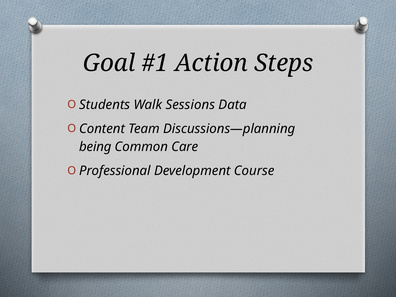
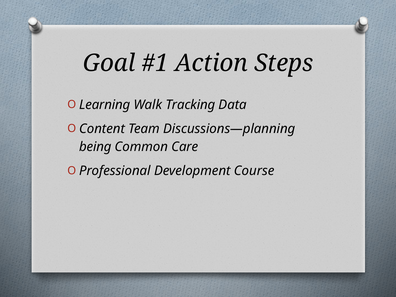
Students: Students -> Learning
Sessions: Sessions -> Tracking
